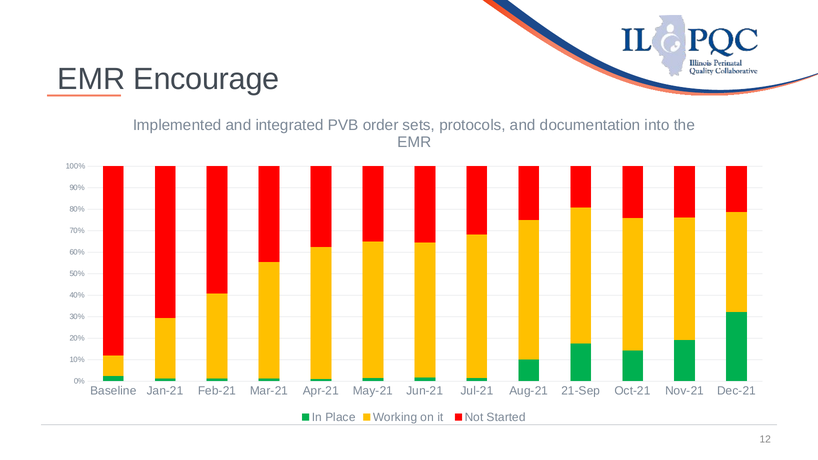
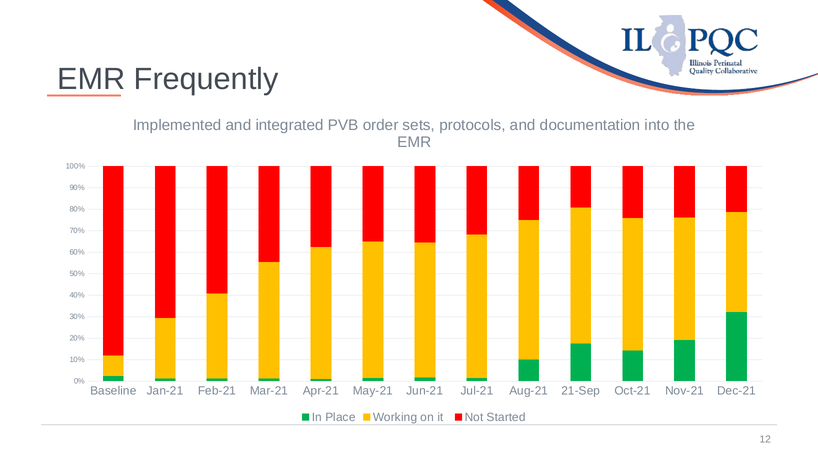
Encourage: Encourage -> Frequently
